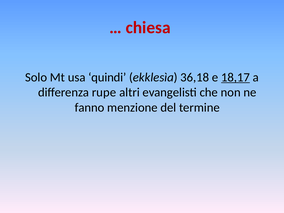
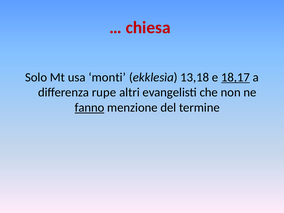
quindi: quindi -> monti
36,18: 36,18 -> 13,18
fanno underline: none -> present
